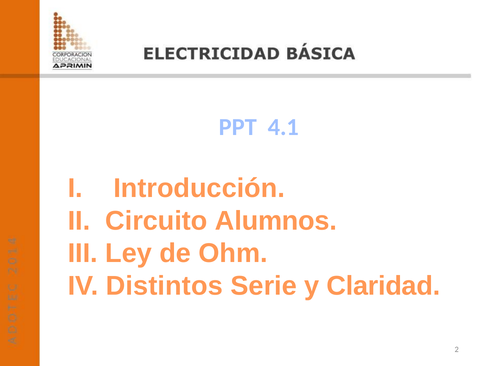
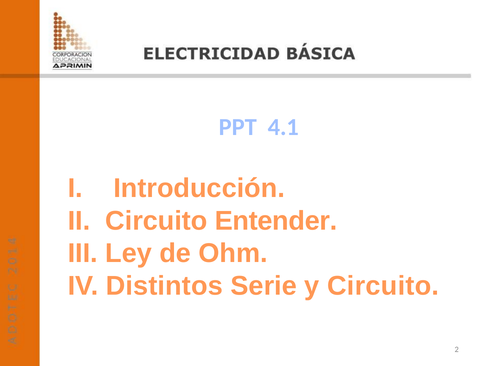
Alumnos: Alumnos -> Entender
y Claridad: Claridad -> Circuito
